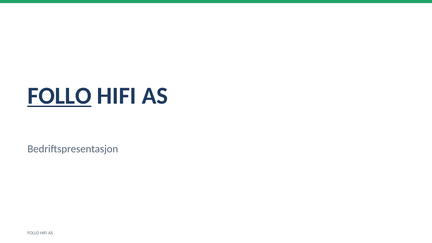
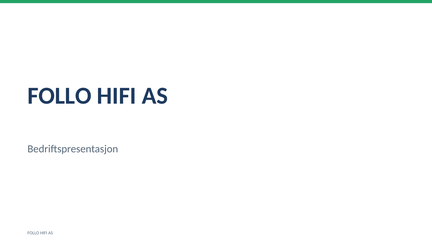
FOLLO at (60, 96) underline: present -> none
